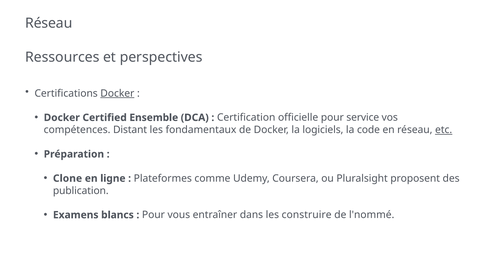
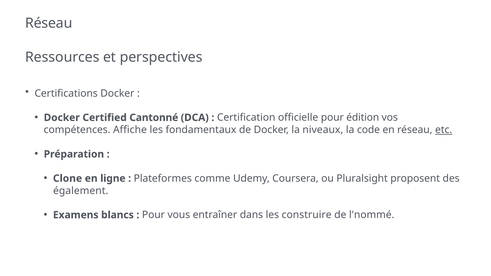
Docker at (117, 93) underline: present -> none
Ensemble: Ensemble -> Cantonné
service: service -> édition
Distant: Distant -> Affiche
logiciels: logiciels -> niveaux
publication: publication -> également
